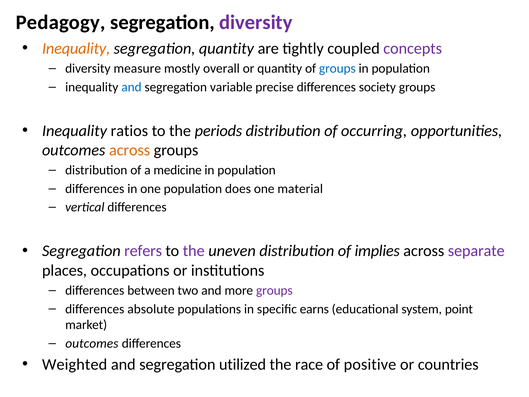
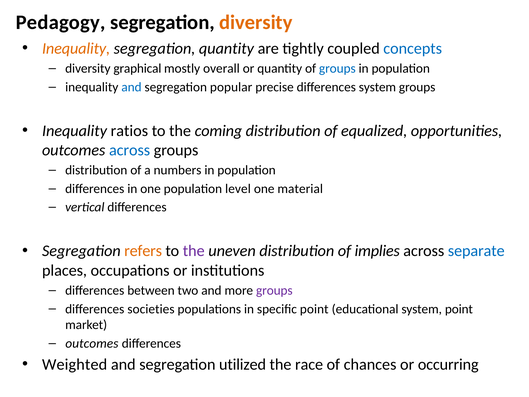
diversity at (256, 22) colour: purple -> orange
concepts colour: purple -> blue
measure: measure -> graphical
variable: variable -> popular
differences society: society -> system
periods: periods -> coming
occurring: occurring -> equalized
across at (130, 150) colour: orange -> blue
medicine: medicine -> numbers
does: does -> level
refers colour: purple -> orange
separate colour: purple -> blue
absolute: absolute -> societies
specific earns: earns -> point
positive: positive -> chances
countries: countries -> occurring
